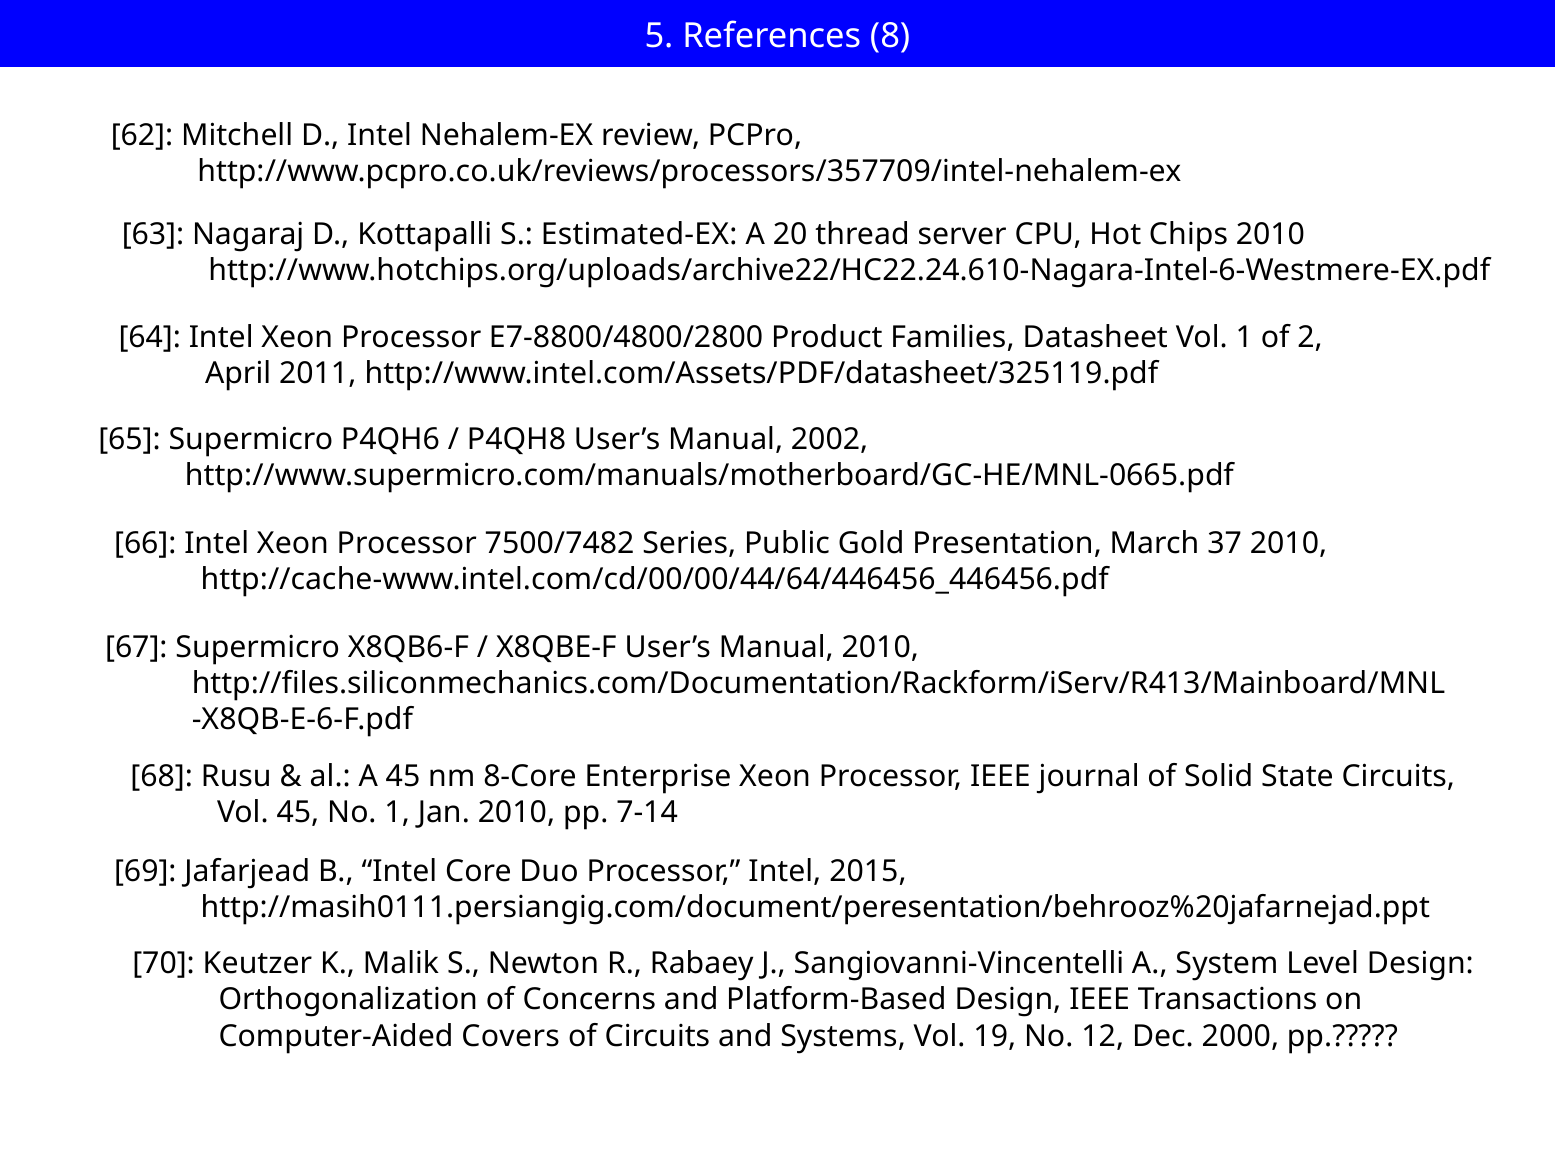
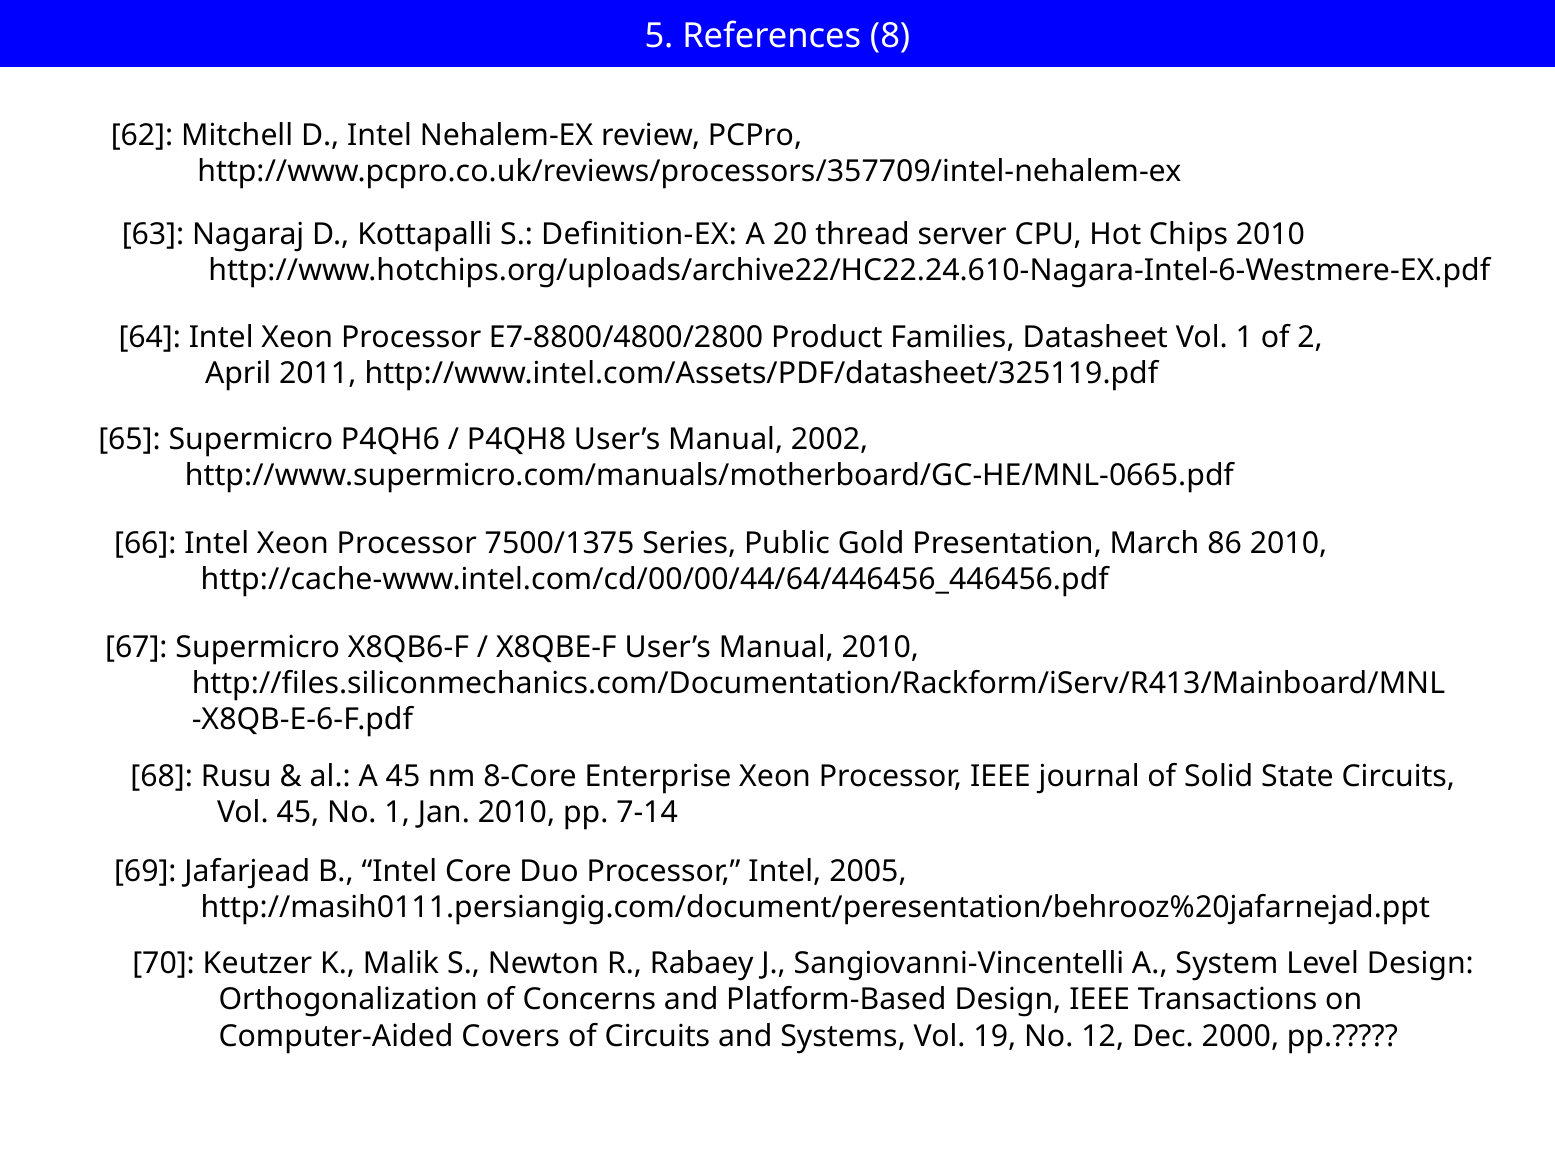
Estimated-EX: Estimated-EX -> Definition-EX
7500/7482: 7500/7482 -> 7500/1375
37: 37 -> 86
2015: 2015 -> 2005
